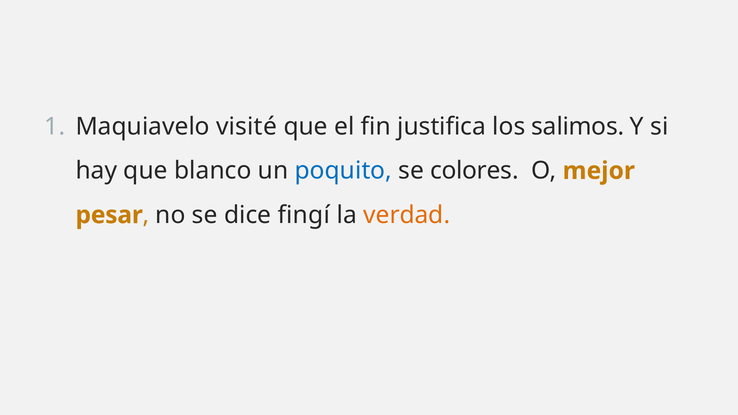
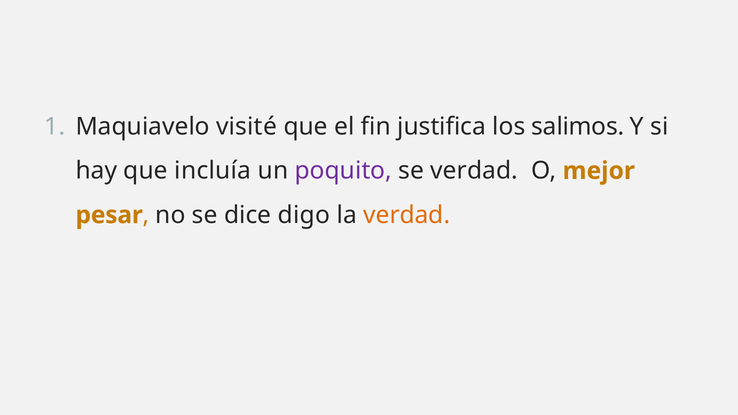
blanco: blanco -> incluía
poquito colour: blue -> purple
se colores: colores -> verdad
fingí: fingí -> digo
